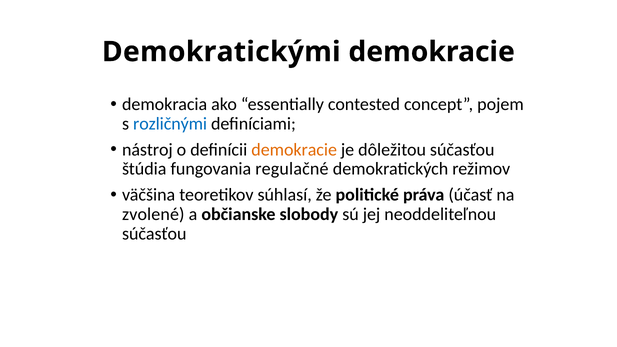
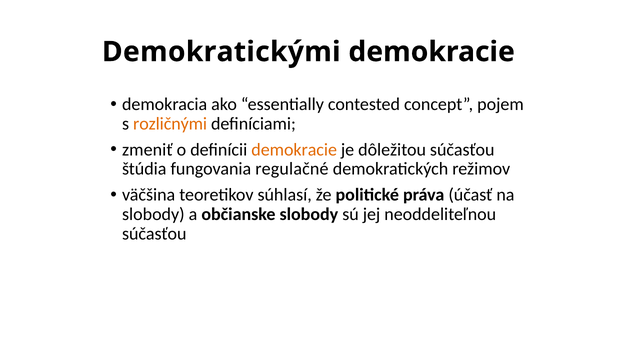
rozličnými colour: blue -> orange
nástroj: nástroj -> zmeniť
zvolené at (153, 214): zvolené -> slobody
